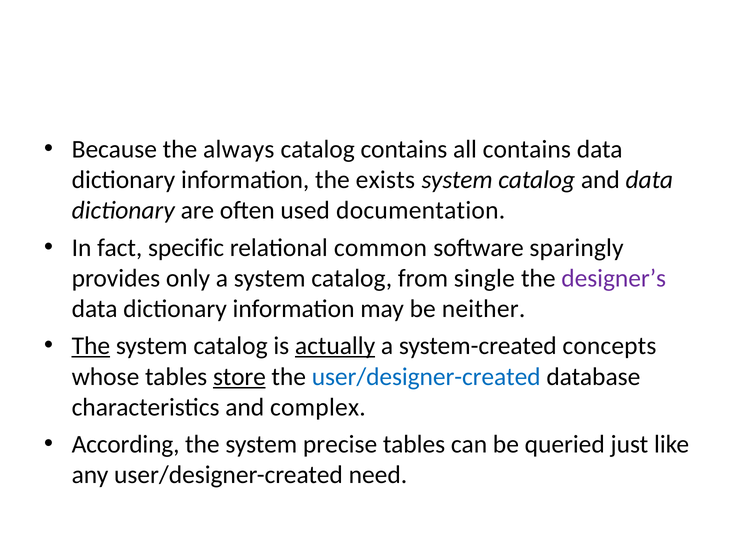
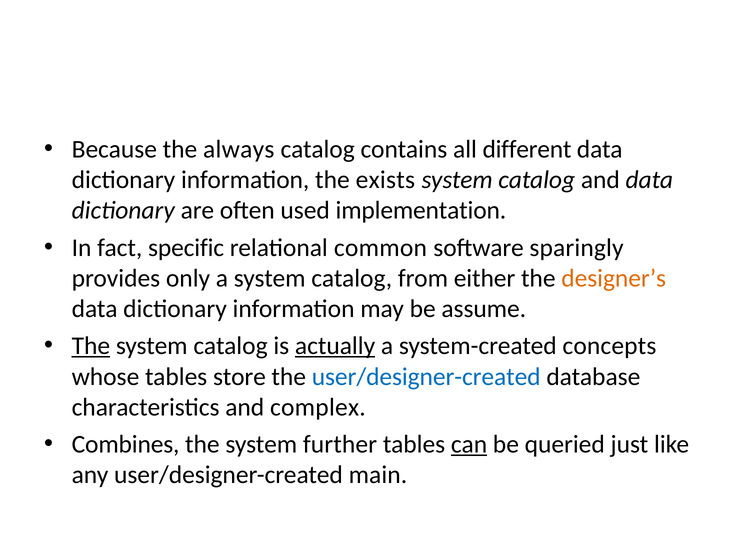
all contains: contains -> different
documentation: documentation -> implementation
single: single -> either
designer’s colour: purple -> orange
neither: neither -> assume
store underline: present -> none
According: According -> Combines
precise: precise -> further
can underline: none -> present
need: need -> main
